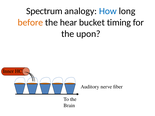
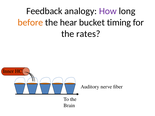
Spectrum: Spectrum -> Feedback
How colour: blue -> purple
upon: upon -> rates
